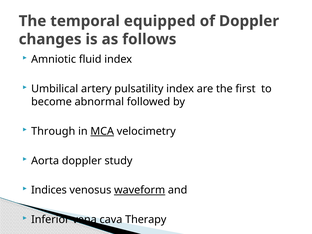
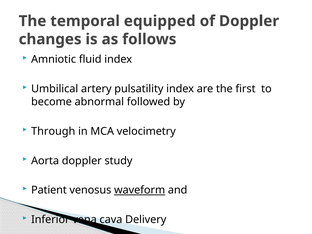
MCA underline: present -> none
Indices: Indices -> Patient
Therapy: Therapy -> Delivery
